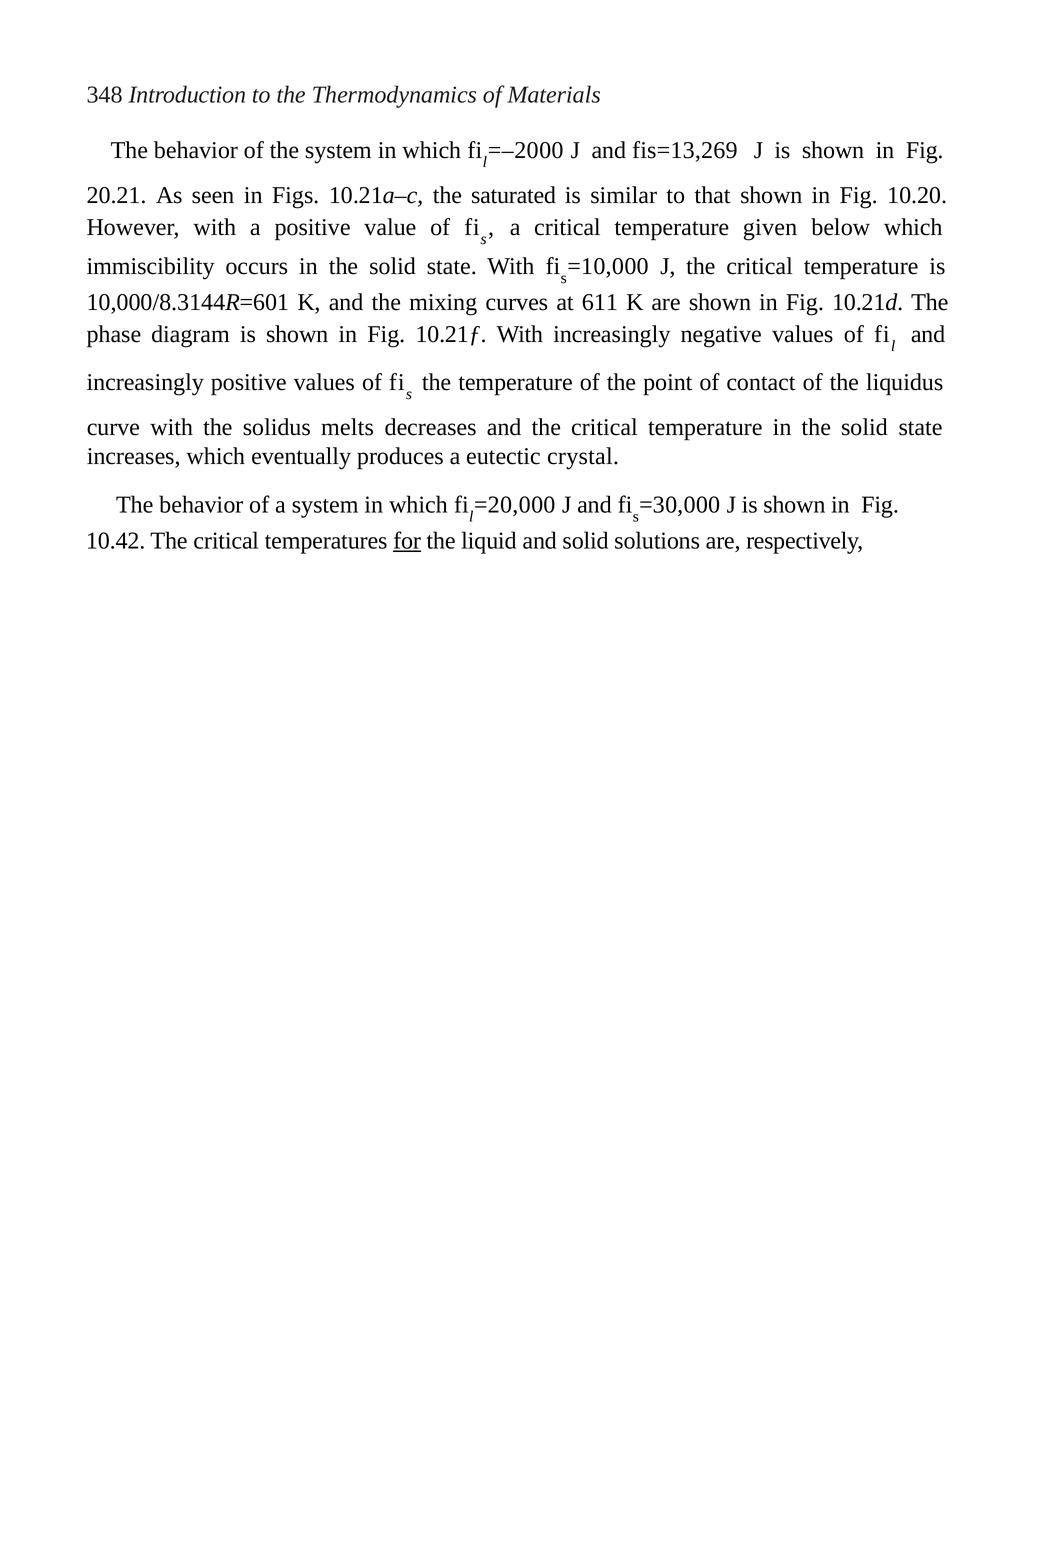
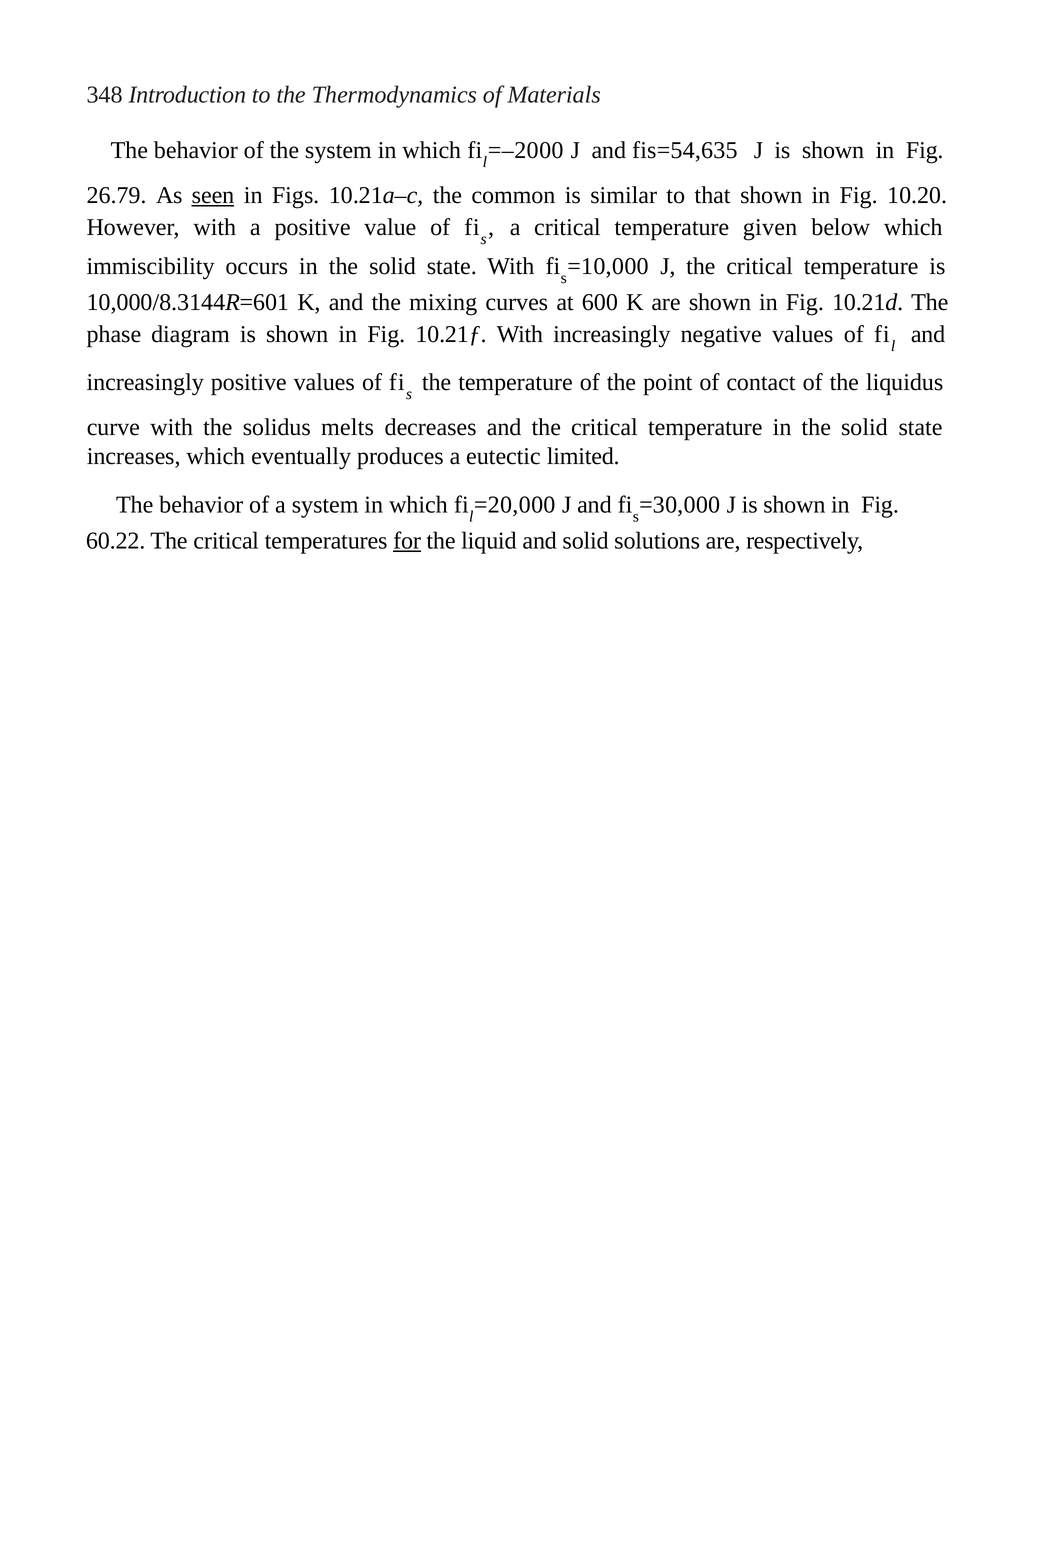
fis=13,269: fis=13,269 -> fis=54,635
20.21: 20.21 -> 26.79
seen underline: none -> present
saturated: saturated -> common
611: 611 -> 600
crystal: crystal -> limited
10.42: 10.42 -> 60.22
